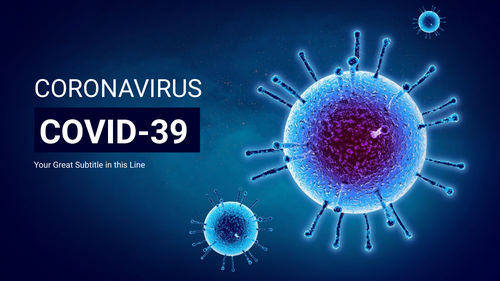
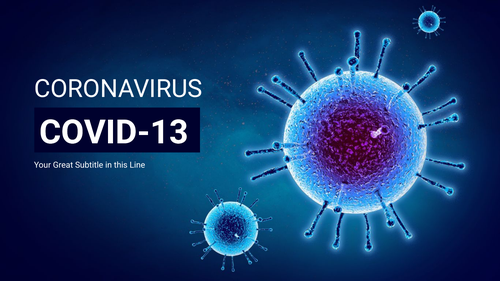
COVID-39: COVID-39 -> COVID-13
